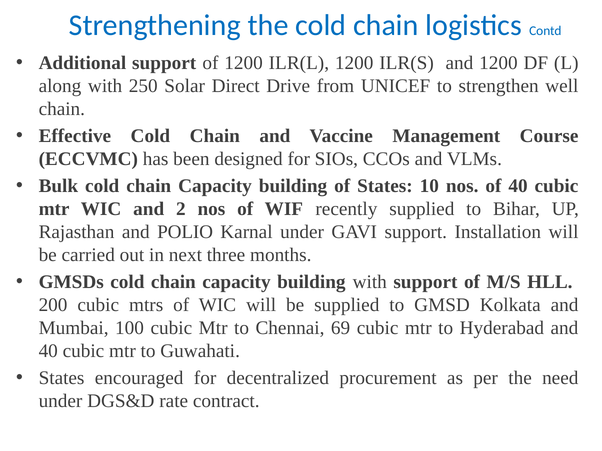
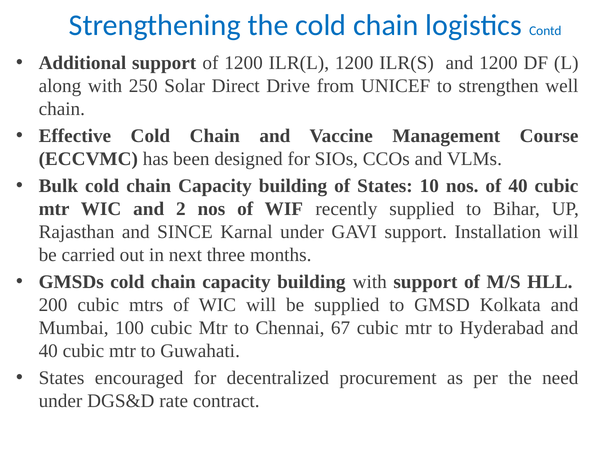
POLIO: POLIO -> SINCE
69: 69 -> 67
